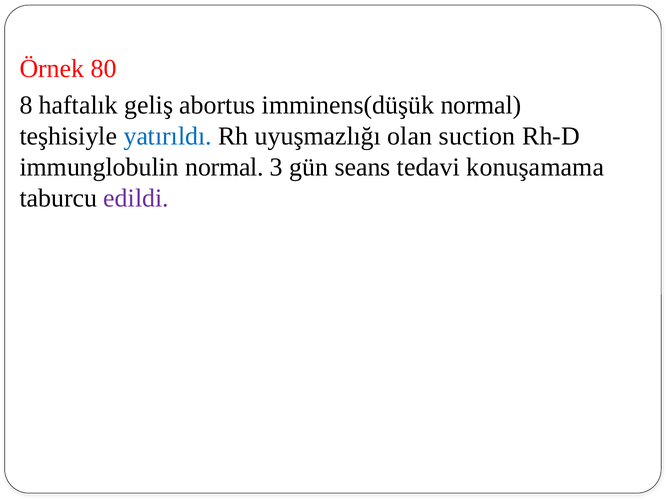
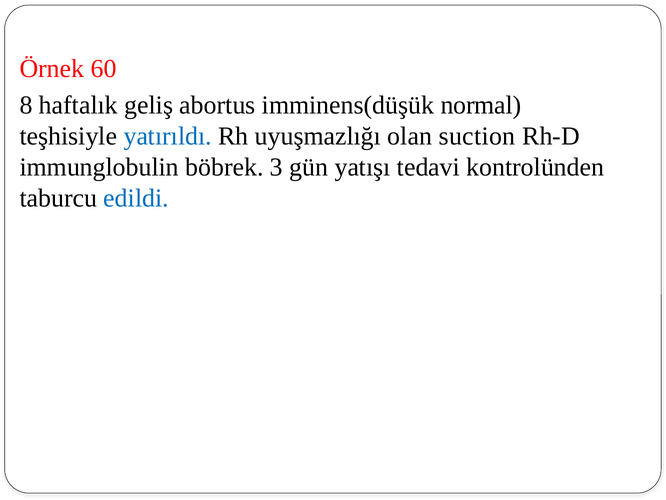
80: 80 -> 60
immunglobulin normal: normal -> böbrek
seans: seans -> yatışı
konuşamama: konuşamama -> kontrolünden
edildi colour: purple -> blue
